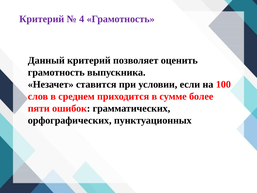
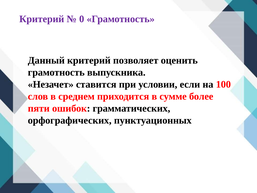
4: 4 -> 0
